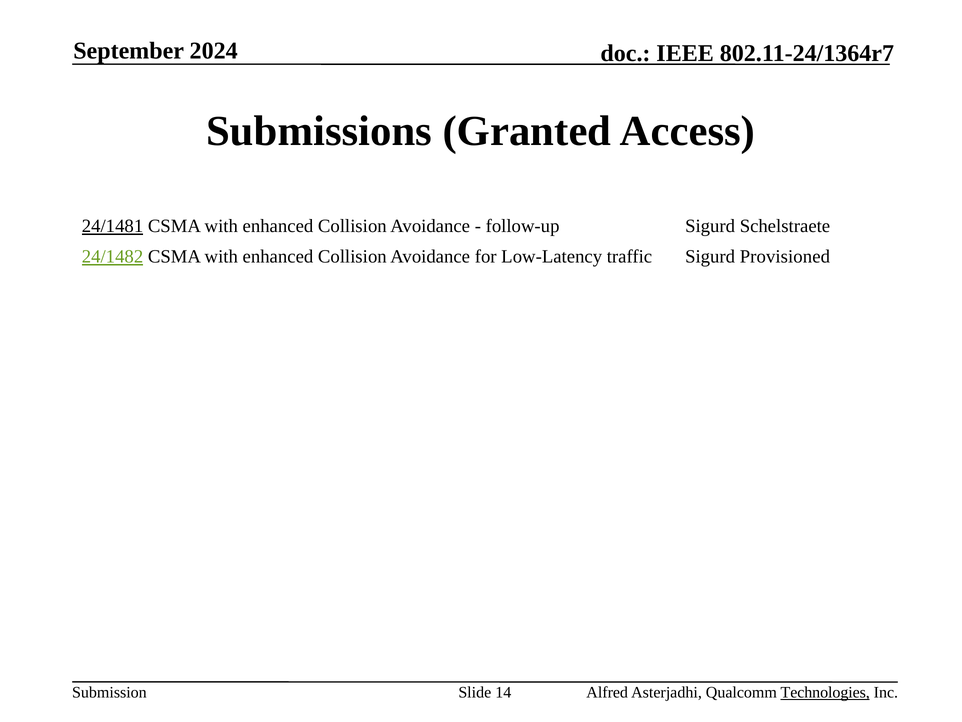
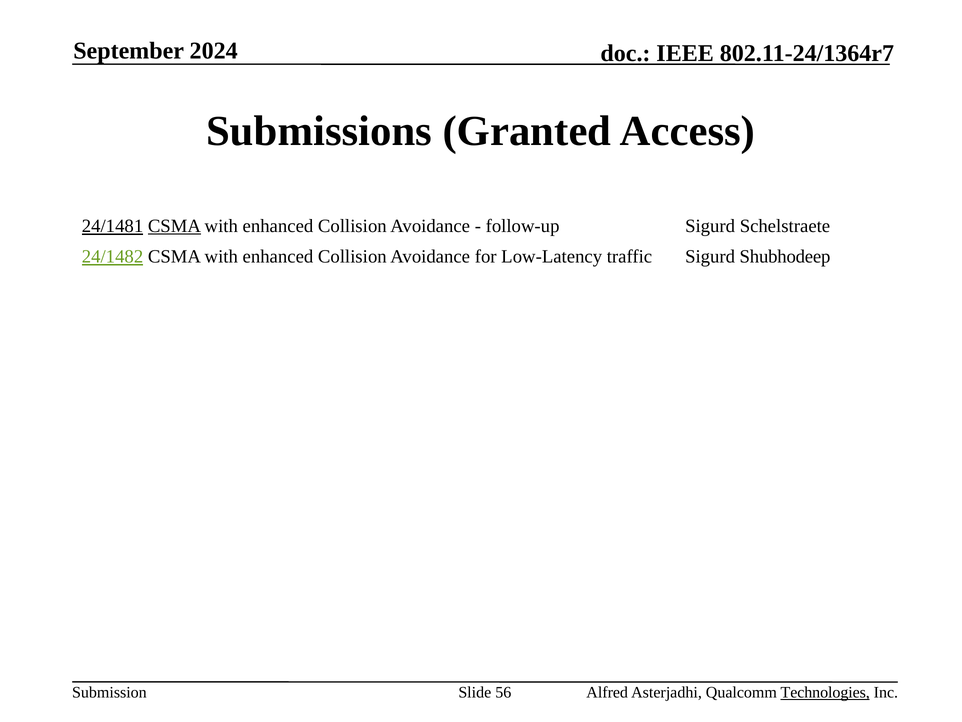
CSMA at (174, 226) underline: none -> present
Provisioned: Provisioned -> Shubhodeep
14: 14 -> 56
